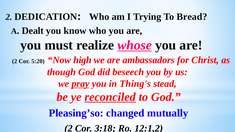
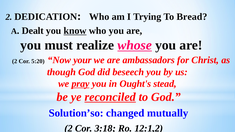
know underline: none -> present
high: high -> your
Thing's: Thing's -> Ought's
Pleasing’so: Pleasing’so -> Solution’so
